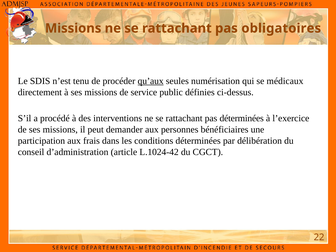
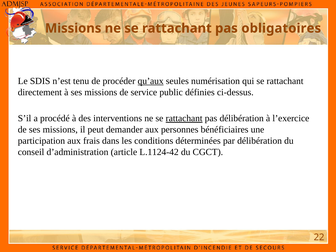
qui se médicaux: médicaux -> rattachant
rattachant at (184, 118) underline: none -> present
pas déterminées: déterminées -> délibération
L.1024-42: L.1024-42 -> L.1124-42
